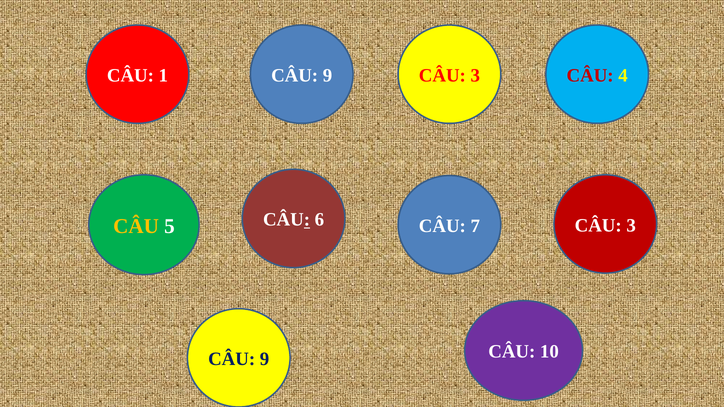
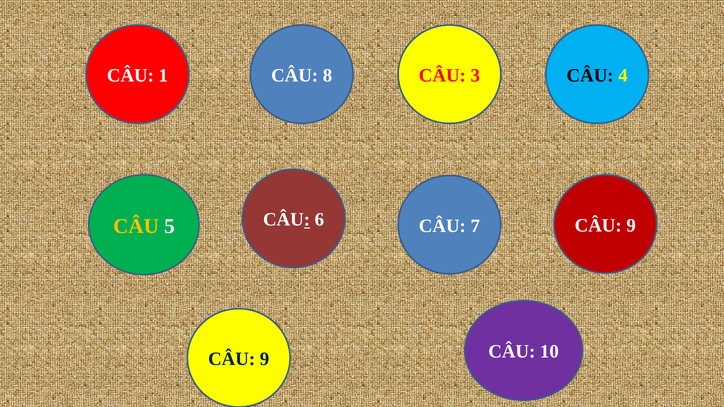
1 CÂU 9: 9 -> 8
CÂU at (590, 76) colour: red -> black
3 at (631, 225): 3 -> 9
